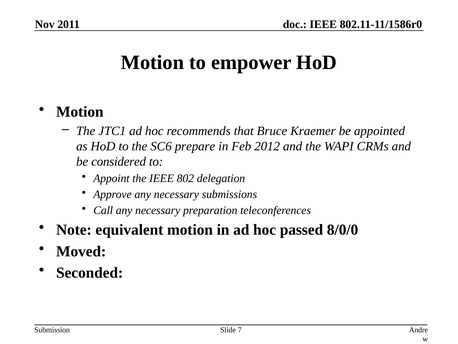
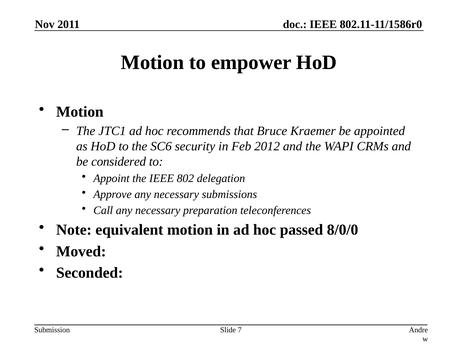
prepare: prepare -> security
